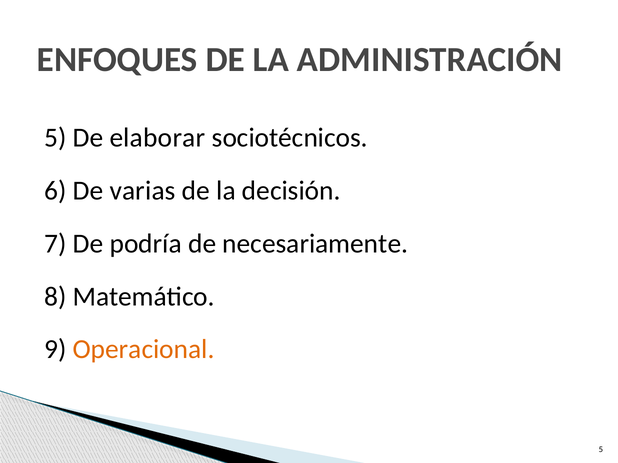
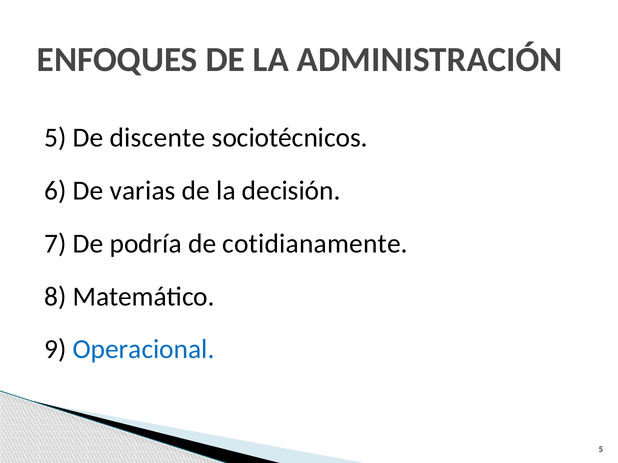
elaborar: elaborar -> discente
necesariamente: necesariamente -> cotidianamente
Operacional colour: orange -> blue
